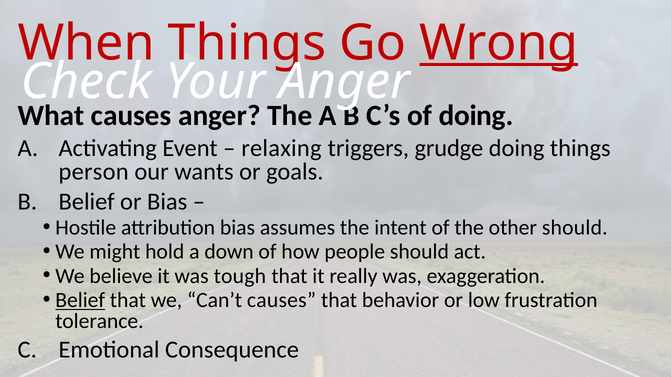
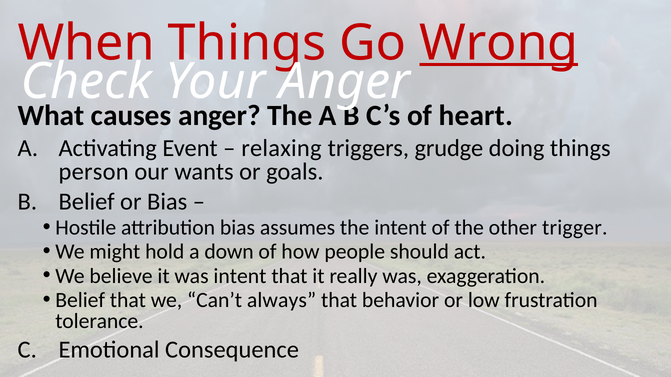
of doing: doing -> heart
other should: should -> trigger
was tough: tough -> intent
Belief at (80, 300) underline: present -> none
Can’t causes: causes -> always
